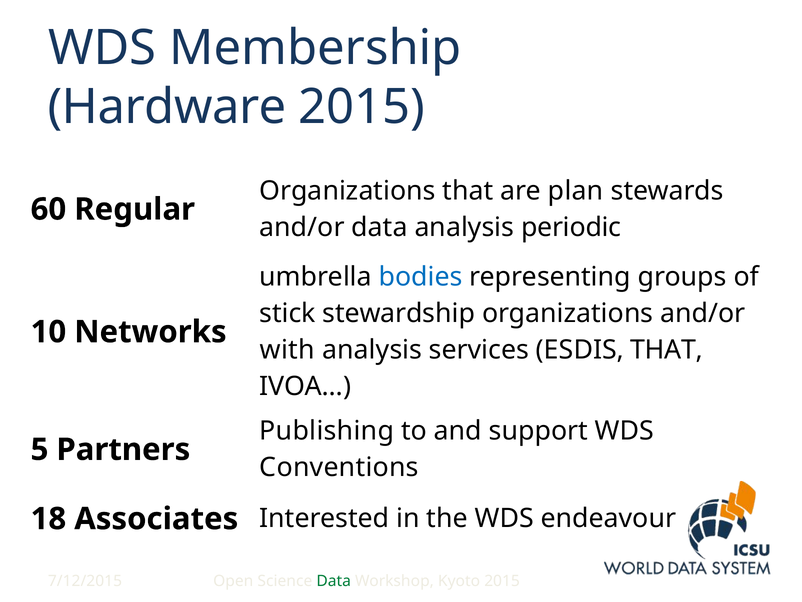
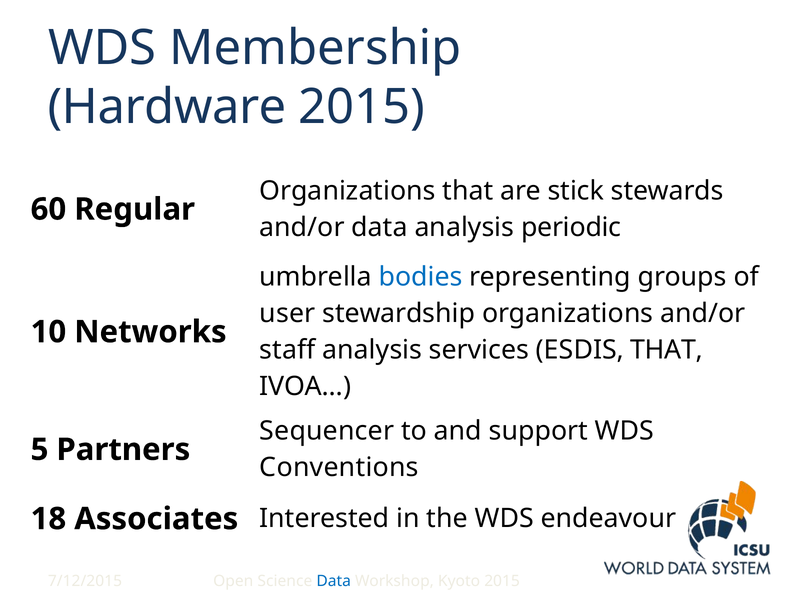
plan: plan -> stick
stick: stick -> user
with: with -> staff
Publishing: Publishing -> Sequencer
Data at (334, 580) colour: green -> blue
